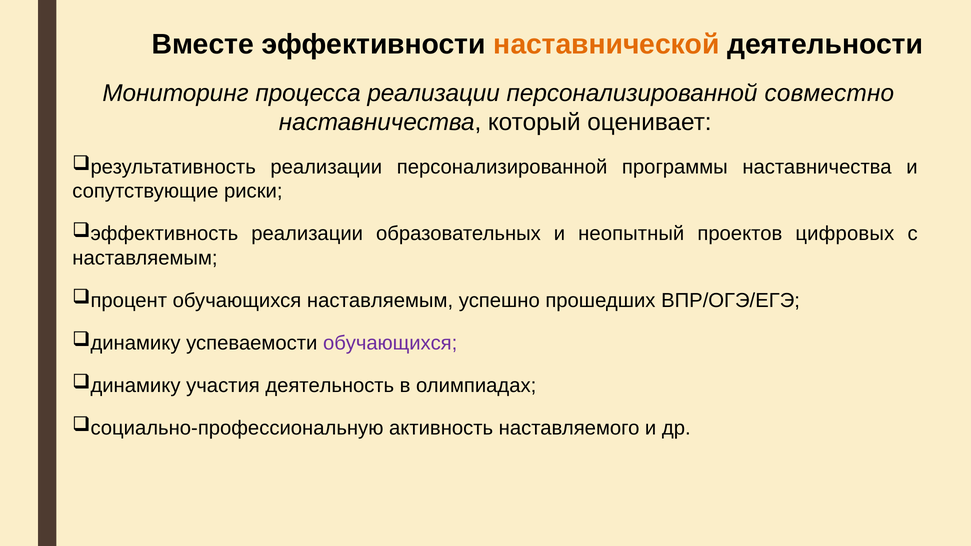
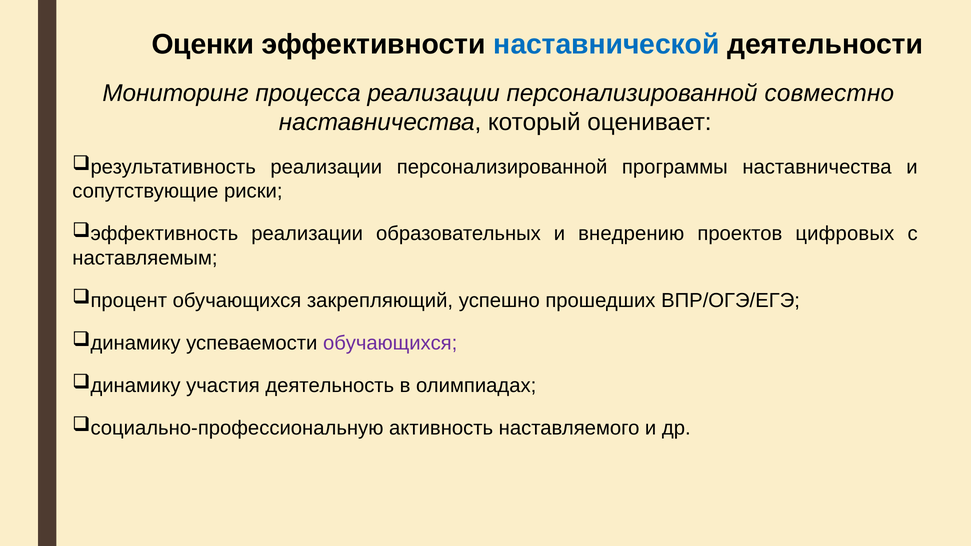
Вместе: Вместе -> Оценки
наставнической colour: orange -> blue
неопытный: неопытный -> внедрению
обучающихся наставляемым: наставляемым -> закрепляющий
